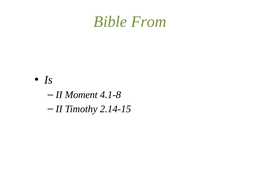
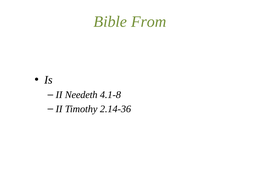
Moment: Moment -> Needeth
2.14-15: 2.14-15 -> 2.14-36
